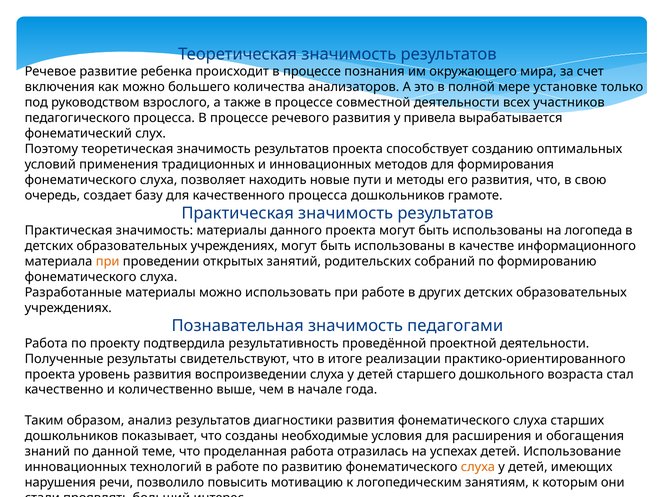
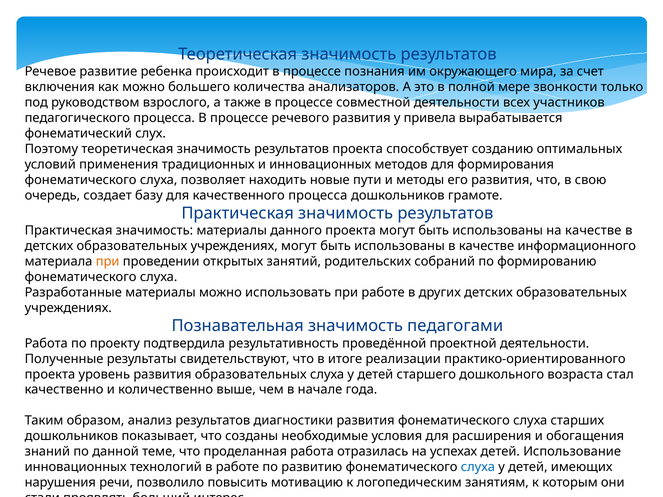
установке: установке -> звонкости
на логопеда: логопеда -> качестве
развития воспроизведении: воспроизведении -> образовательных
слуха at (478, 467) colour: orange -> blue
